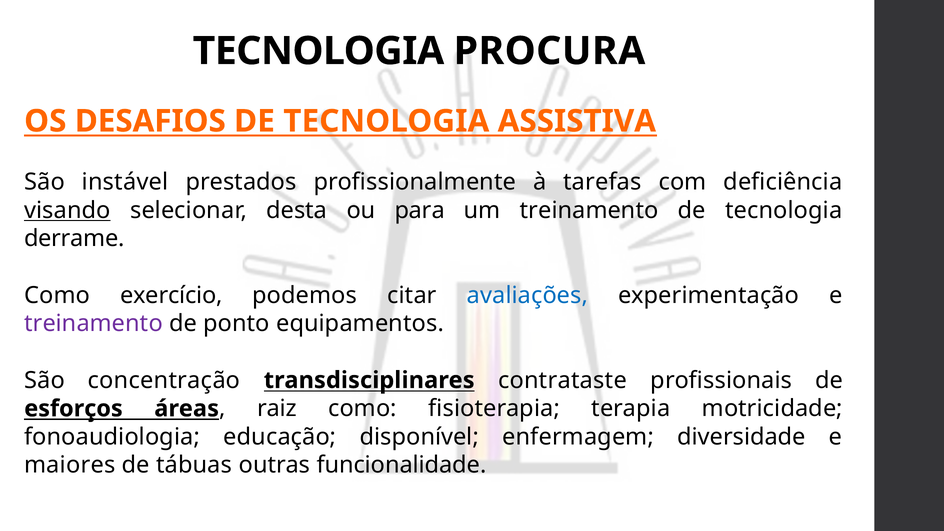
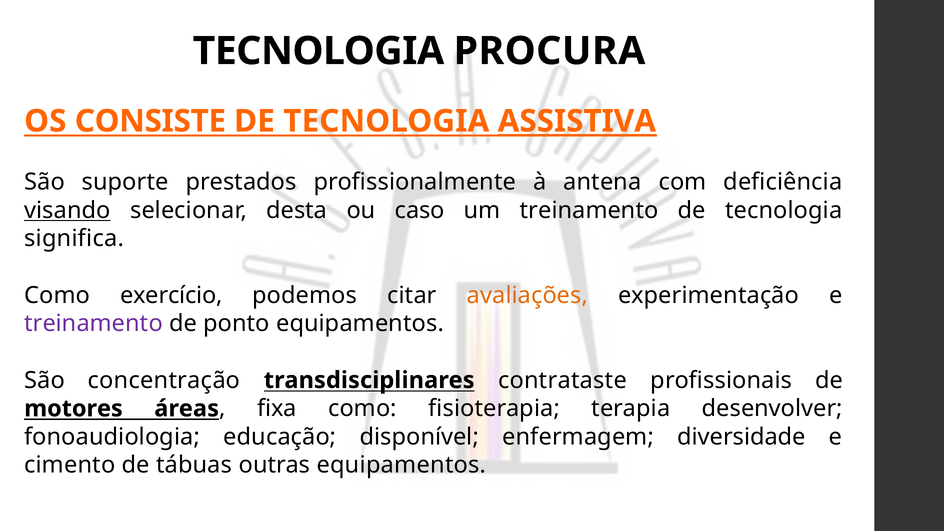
DESAFIOS: DESAFIOS -> CONSISTE
ASSISTIVA underline: none -> present
instável: instável -> suporte
tarefas: tarefas -> antena
para: para -> caso
derrame: derrame -> significa
avaliações colour: blue -> orange
esforços: esforços -> motores
raiz: raiz -> fixa
motricidade: motricidade -> desenvolver
maiores: maiores -> cimento
outras funcionalidade: funcionalidade -> equipamentos
